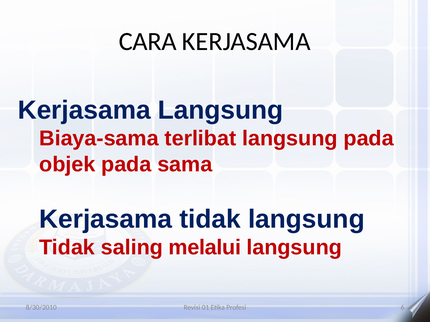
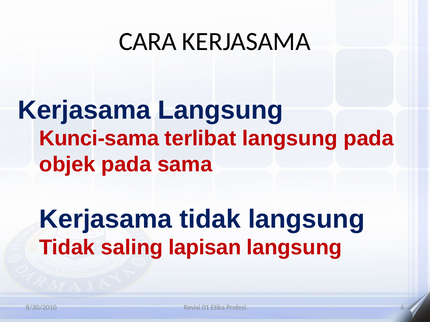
Biaya-sama: Biaya-sama -> Kunci-sama
melalui: melalui -> lapisan
